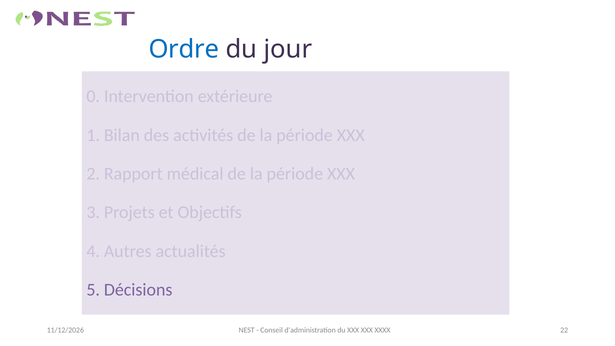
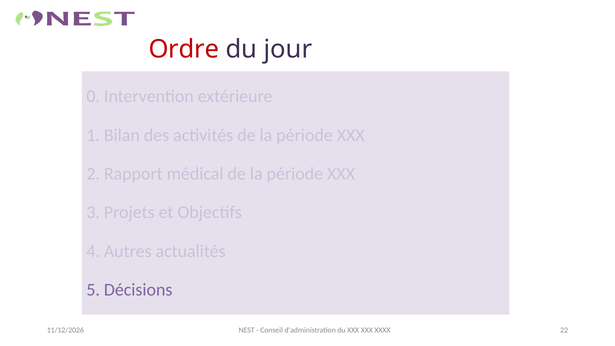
Ordre colour: blue -> red
